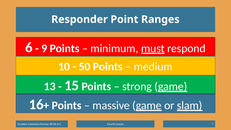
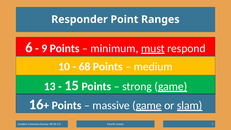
50: 50 -> 68
